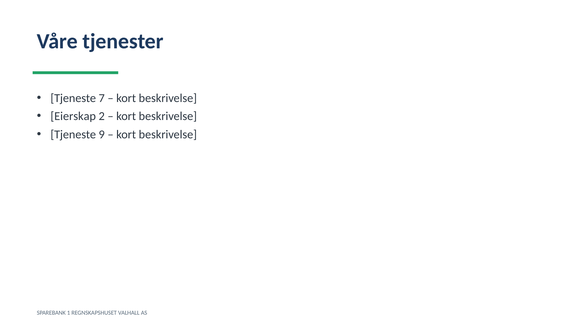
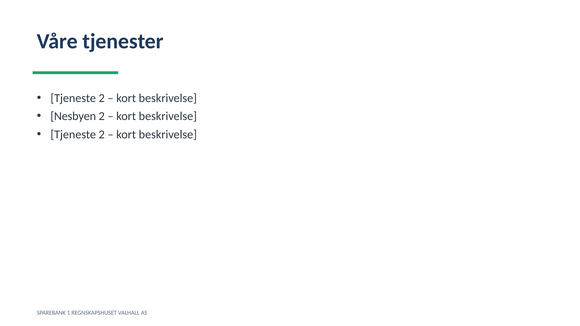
7 at (102, 98): 7 -> 2
Eierskap: Eierskap -> Nesbyen
9 at (102, 135): 9 -> 2
